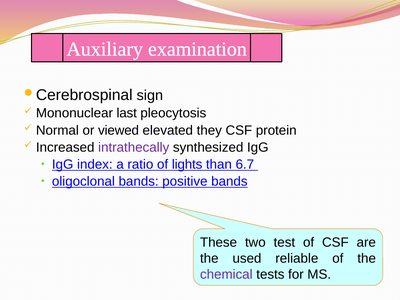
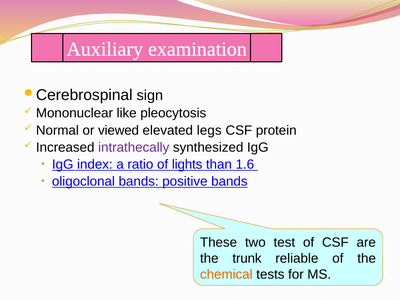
last: last -> like
they: they -> legs
6.7: 6.7 -> 1.6
used: used -> trunk
chemical colour: purple -> orange
